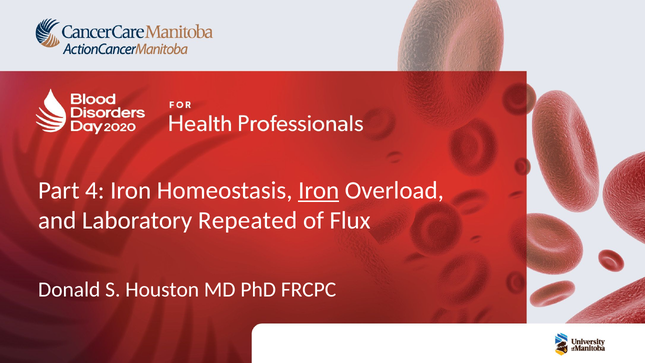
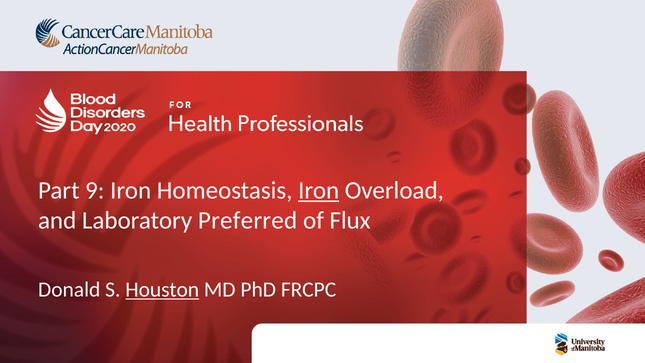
4: 4 -> 9
Repeated: Repeated -> Preferred
Houston underline: none -> present
